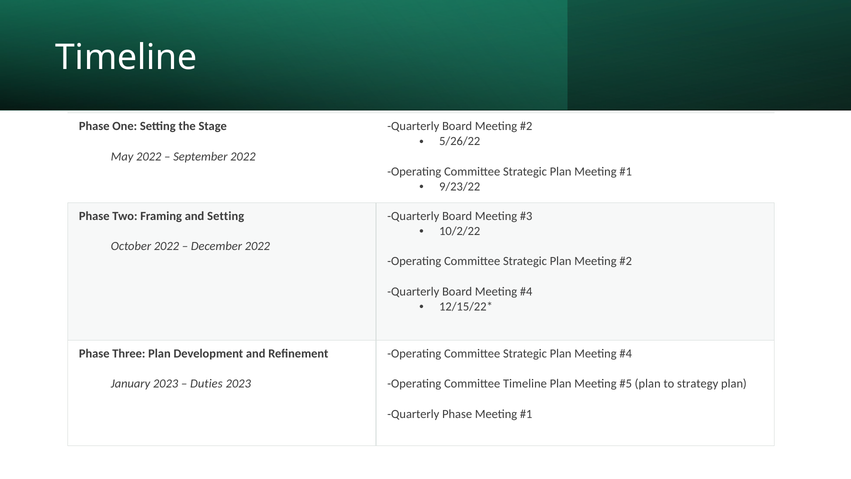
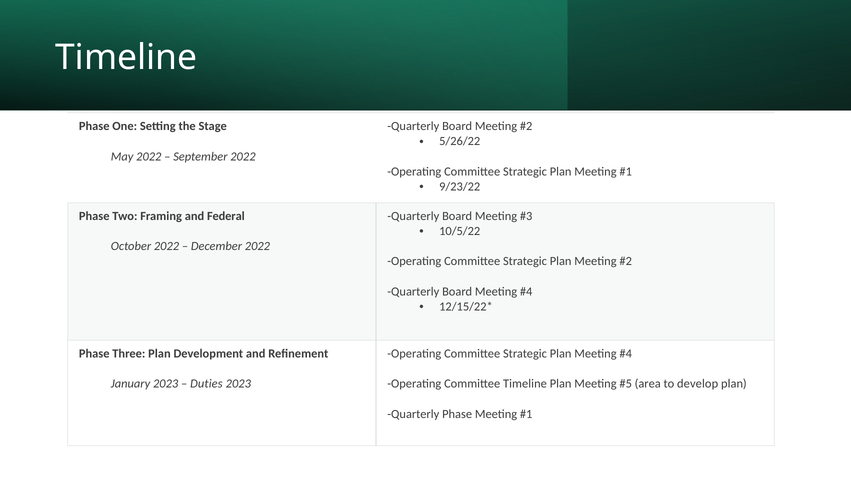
and Setting: Setting -> Federal
10/2/22: 10/2/22 -> 10/5/22
plan at (648, 384): plan -> area
strategy: strategy -> develop
